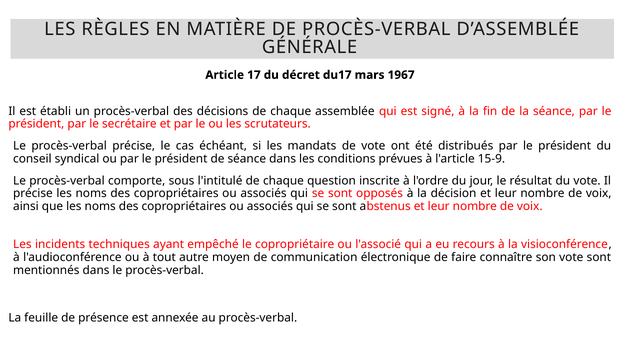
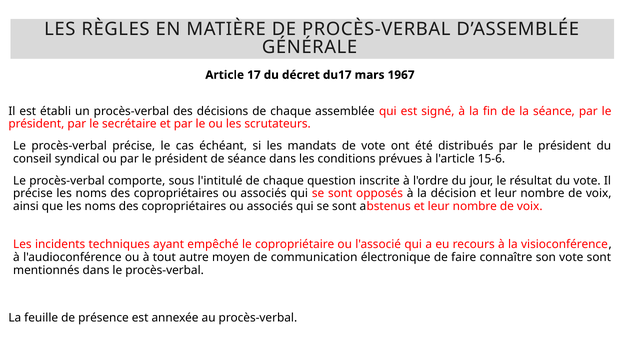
15-9: 15-9 -> 15-6
